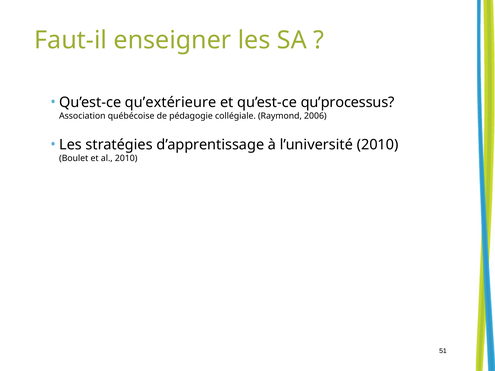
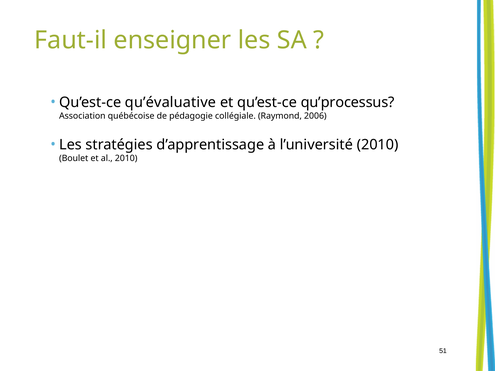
qu’extérieure: qu’extérieure -> qu’évaluative
